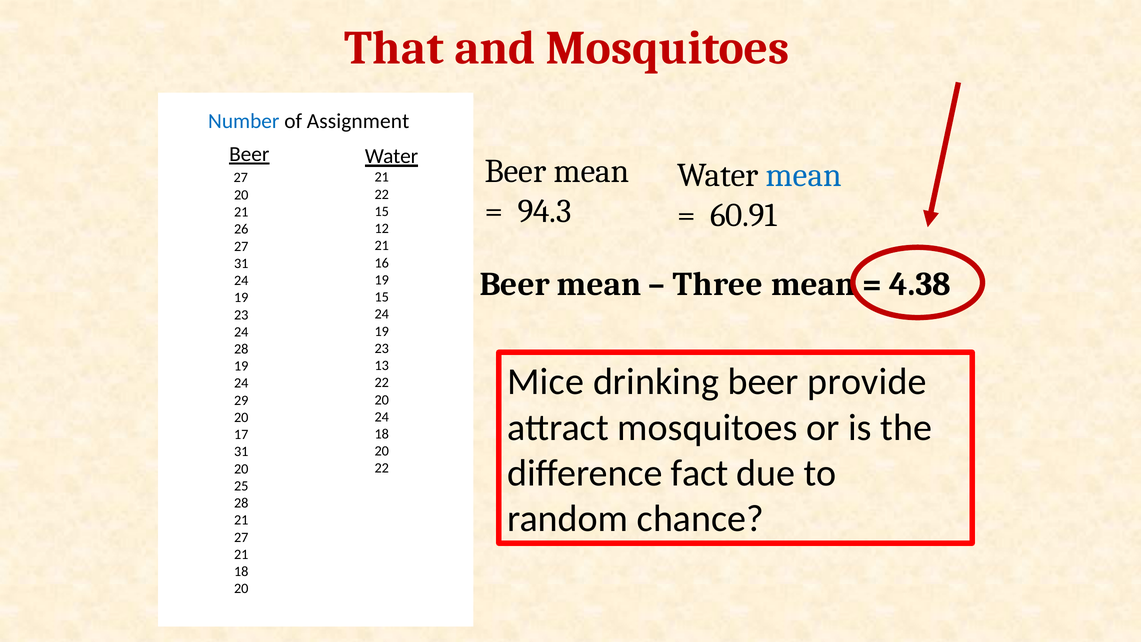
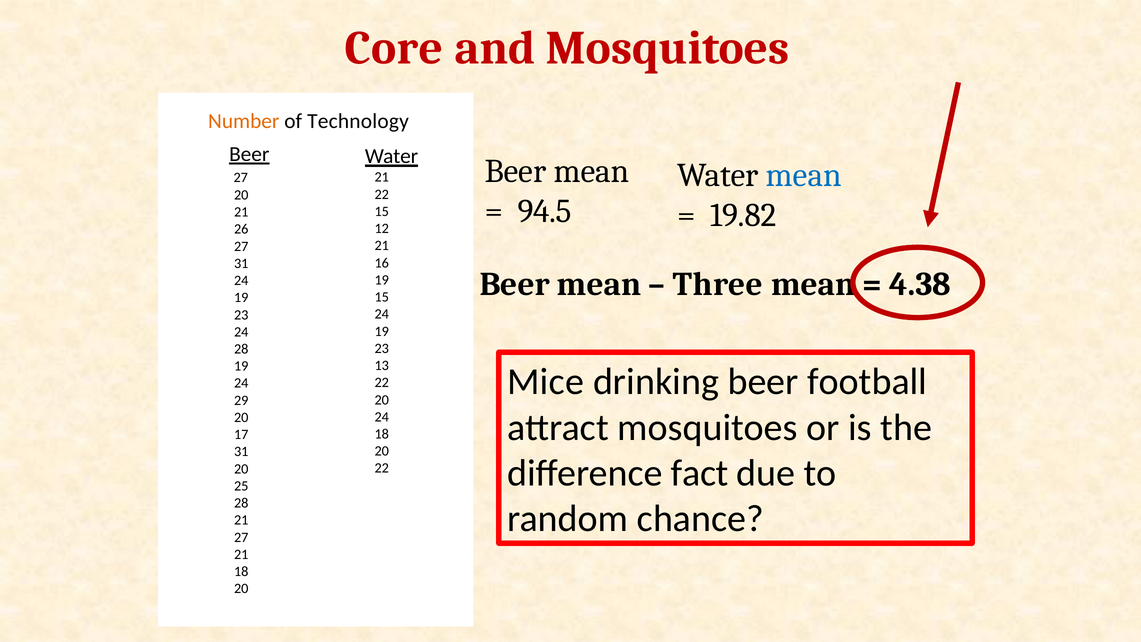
That: That -> Core
Number colour: blue -> orange
Assignment: Assignment -> Technology
94.3: 94.3 -> 94.5
60.91: 60.91 -> 19.82
provide: provide -> football
